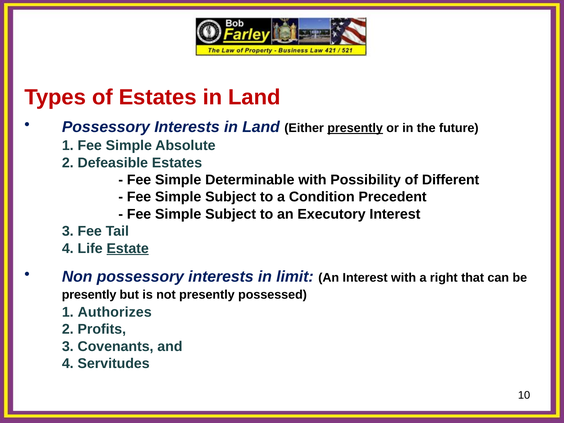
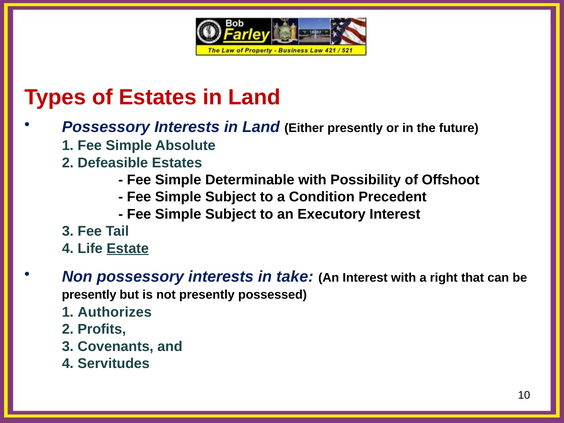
presently at (355, 128) underline: present -> none
Different: Different -> Offshoot
limit: limit -> take
